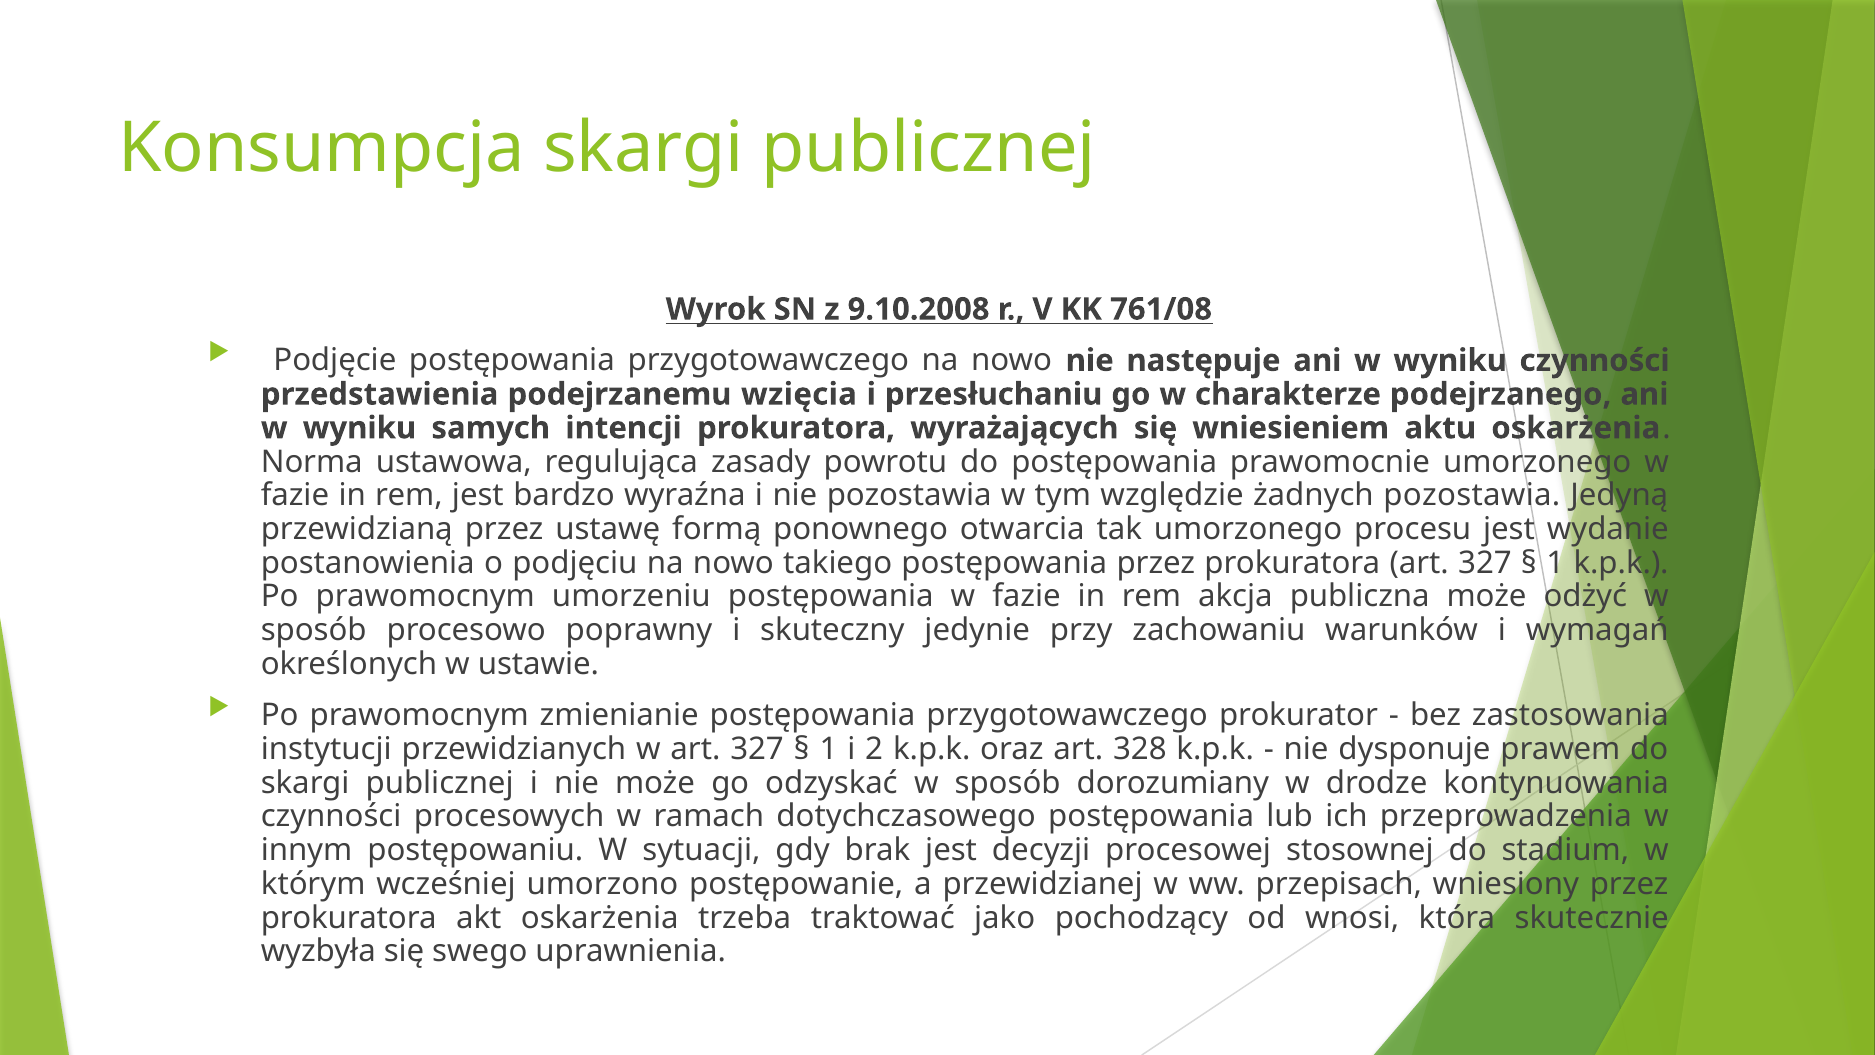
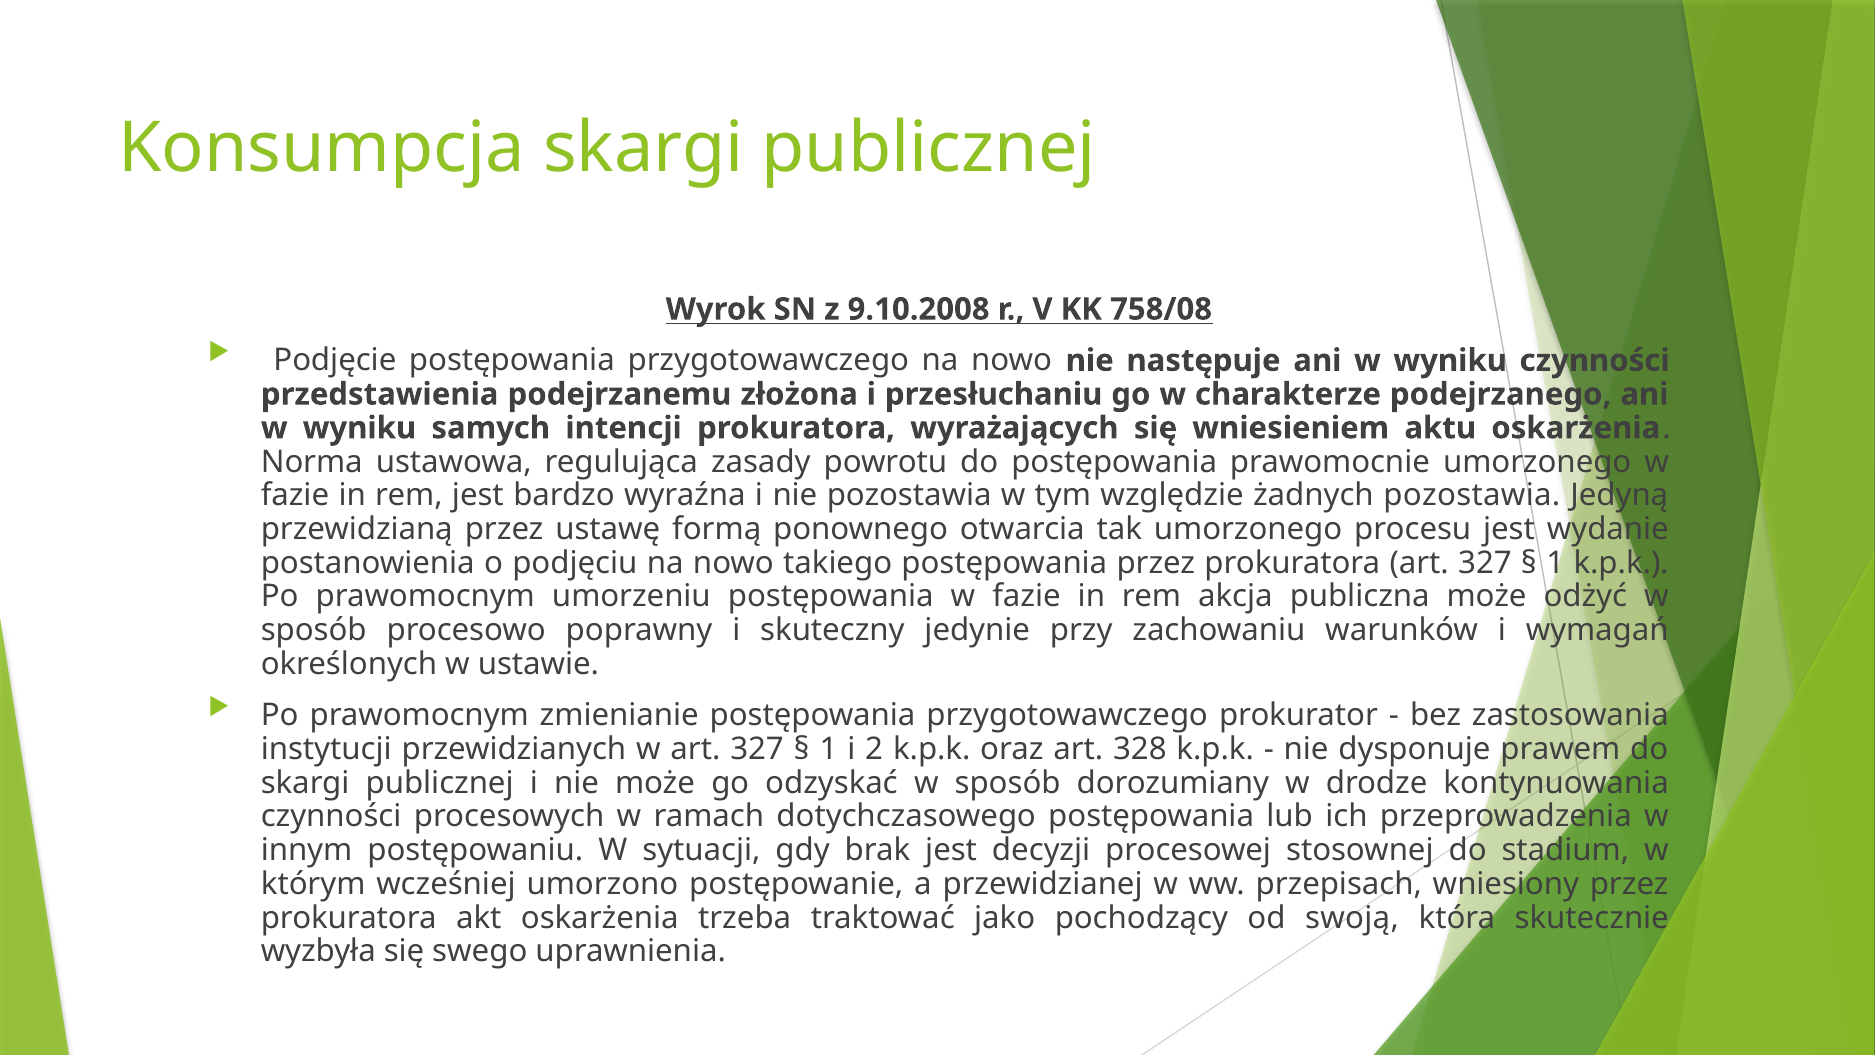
761/08: 761/08 -> 758/08
wzięcia: wzięcia -> złożona
wnosi: wnosi -> swoją
